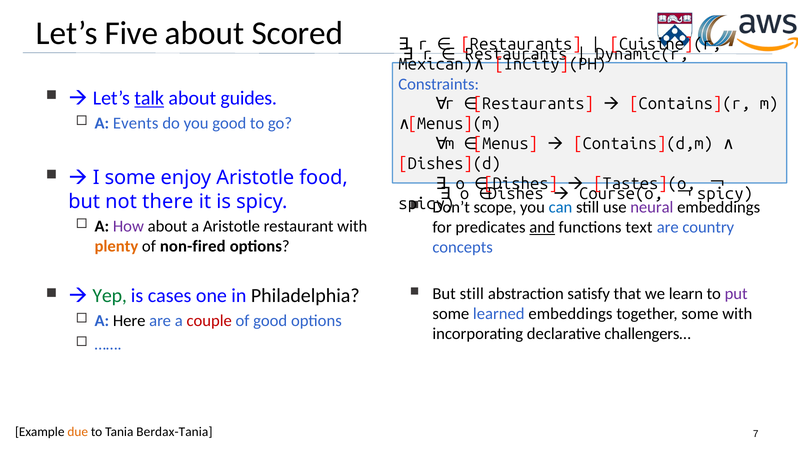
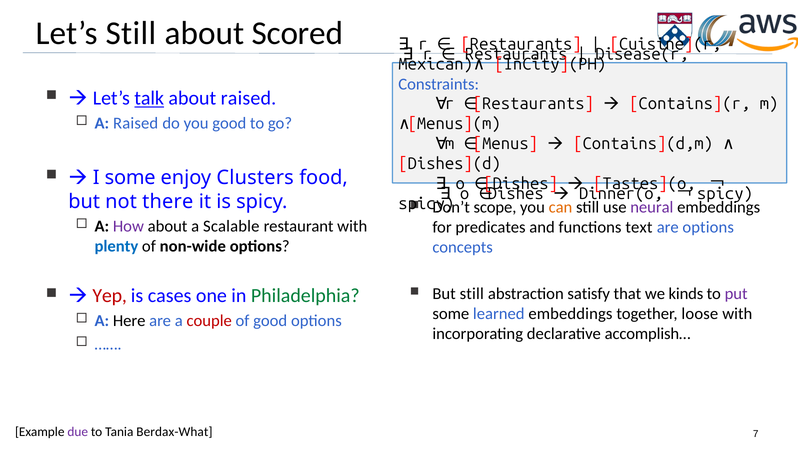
Let’s Five: Five -> Still
Dynamic(r: Dynamic(r -> Disease(r
about guides: guides -> raised
A Events: Events -> Raised
enjoy Aristotle: Aristotle -> Clusters
Course(o: Course(o -> Dinner(o
can colour: blue -> orange
a Aristotle: Aristotle -> Scalable
and underline: present -> none
are country: country -> options
plenty colour: orange -> blue
non-fired: non-fired -> non-wide
learn: learn -> kinds
Yep colour: green -> red
Philadelphia colour: black -> green
together some: some -> loose
challengers…: challengers… -> accomplish…
due colour: orange -> purple
Berdax-Tania: Berdax-Tania -> Berdax-What
